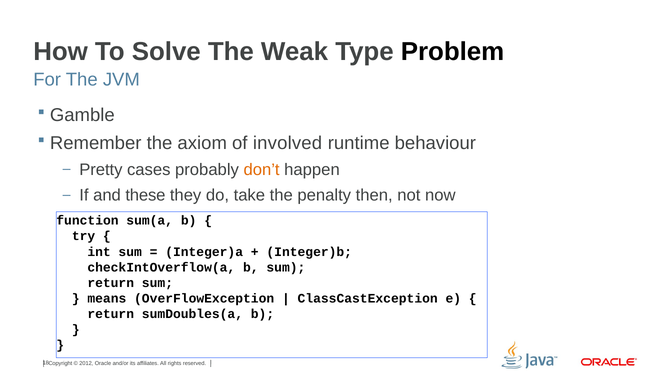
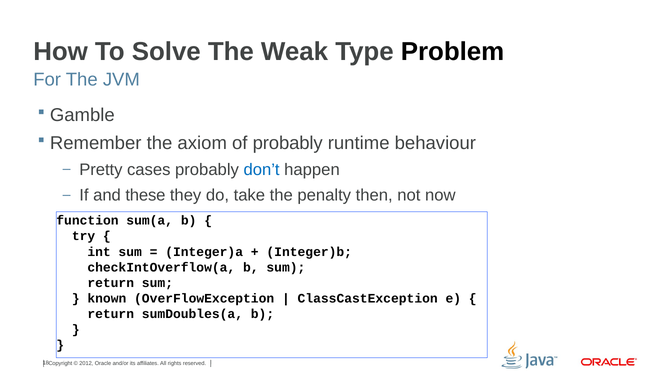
of involved: involved -> probably
don’t colour: orange -> blue
means: means -> known
